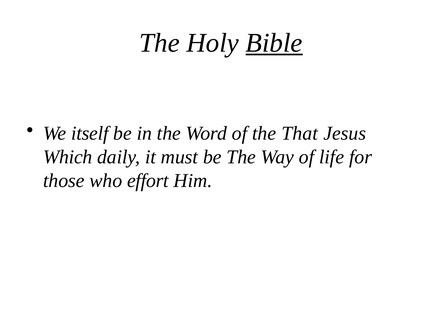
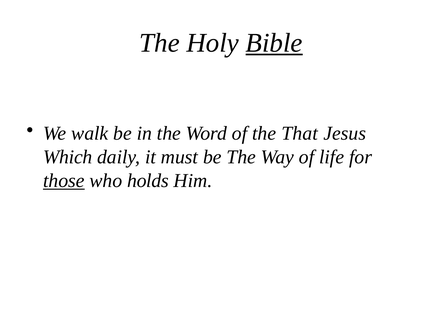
itself: itself -> walk
those underline: none -> present
effort: effort -> holds
